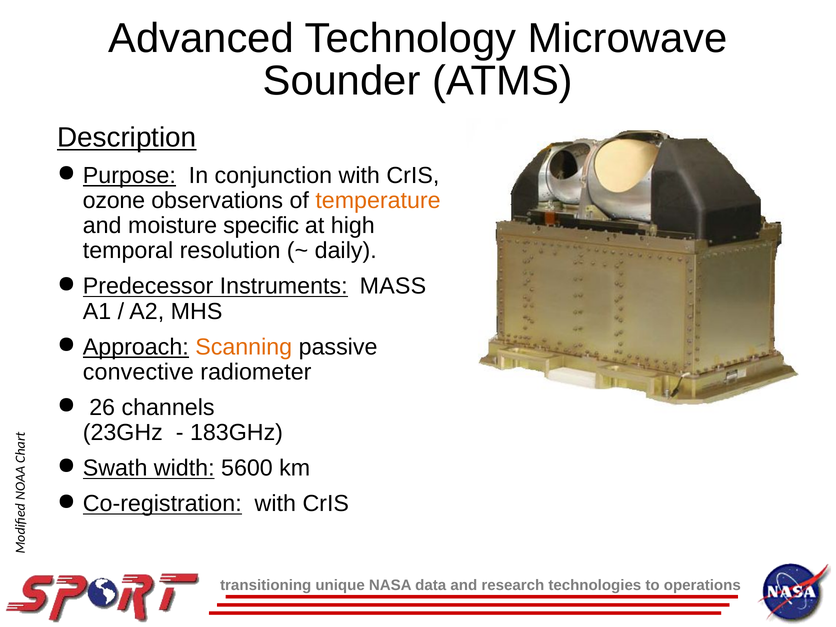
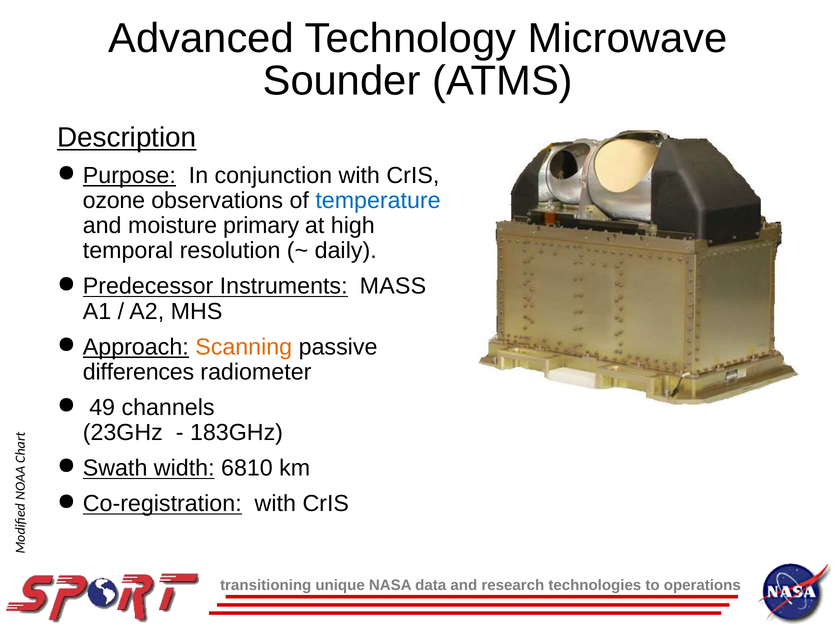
temperature colour: orange -> blue
specific: specific -> primary
convective: convective -> differences
26: 26 -> 49
5600: 5600 -> 6810
